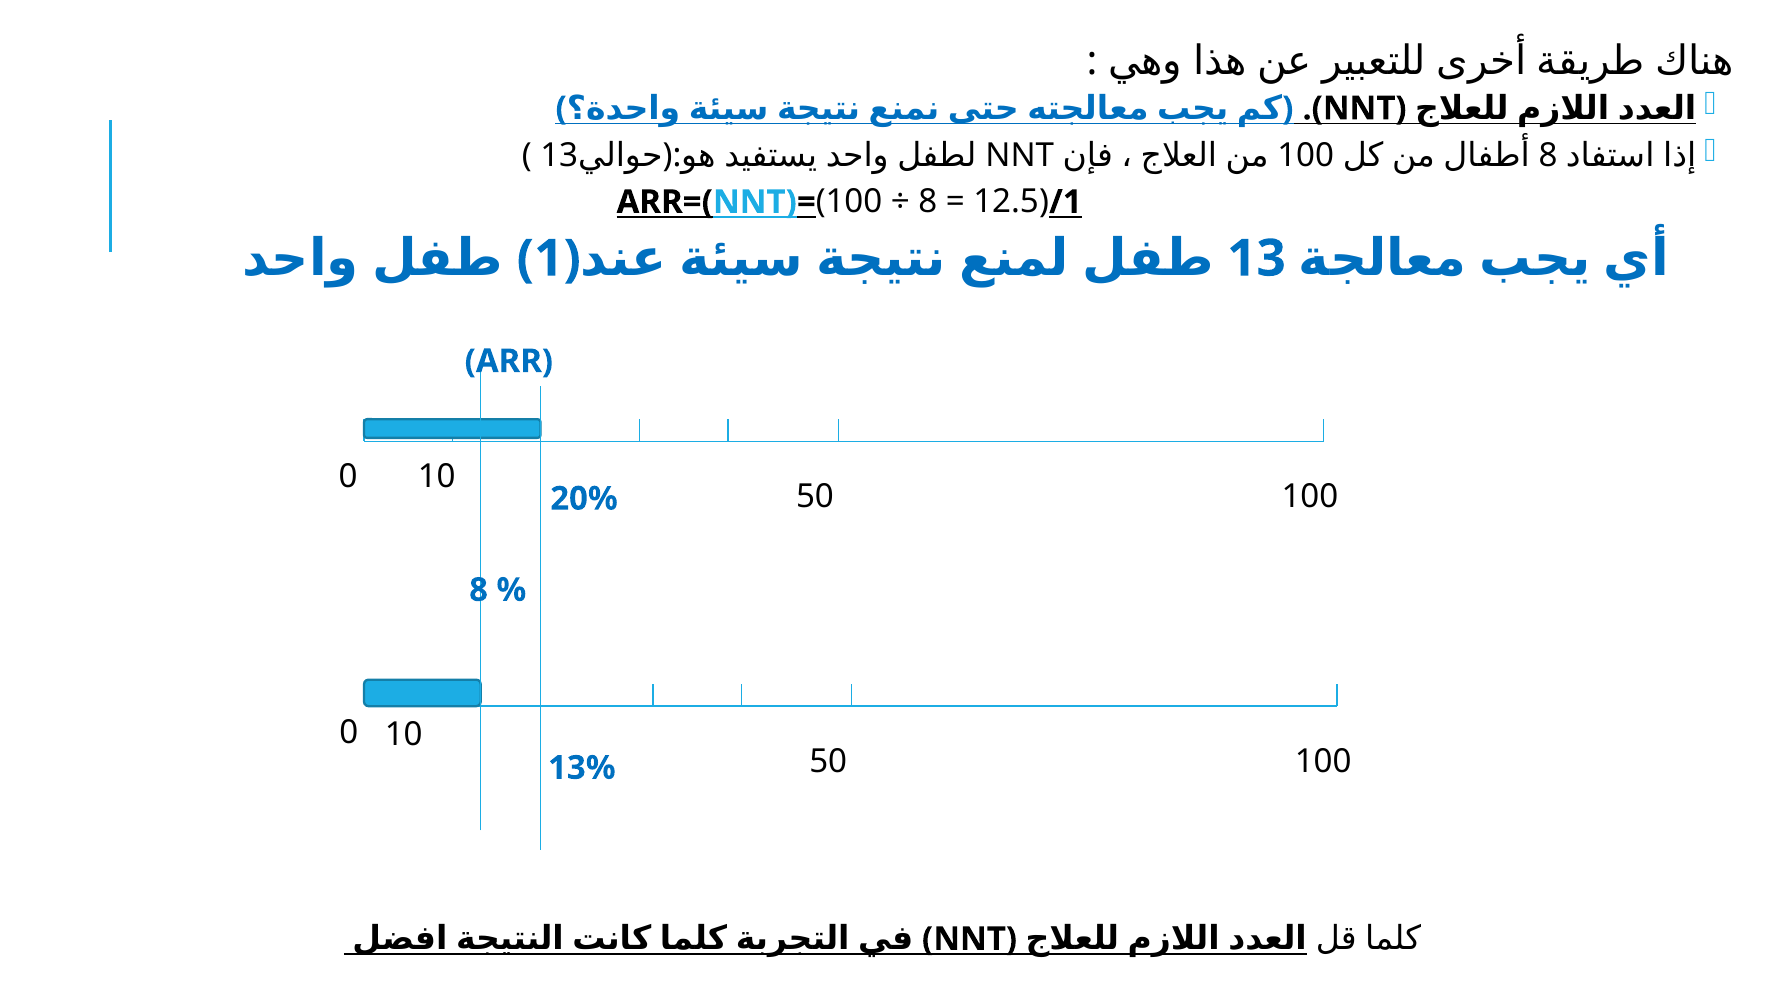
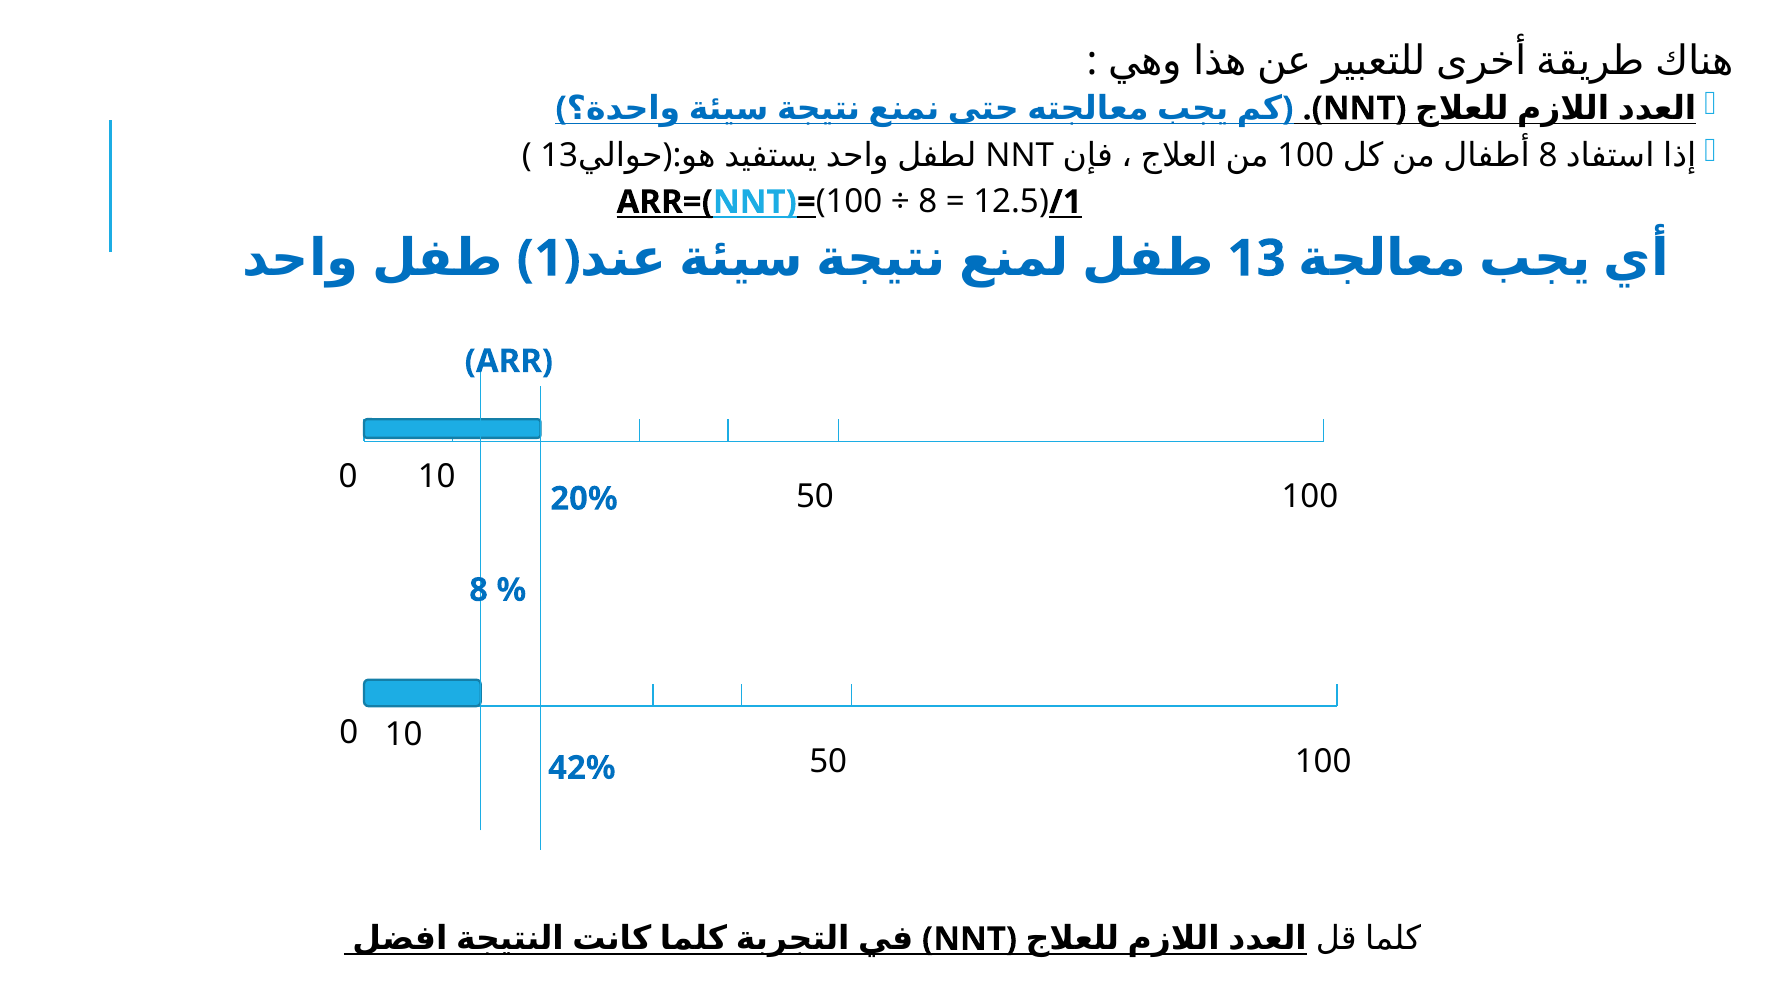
13%: 13% -> 42%
